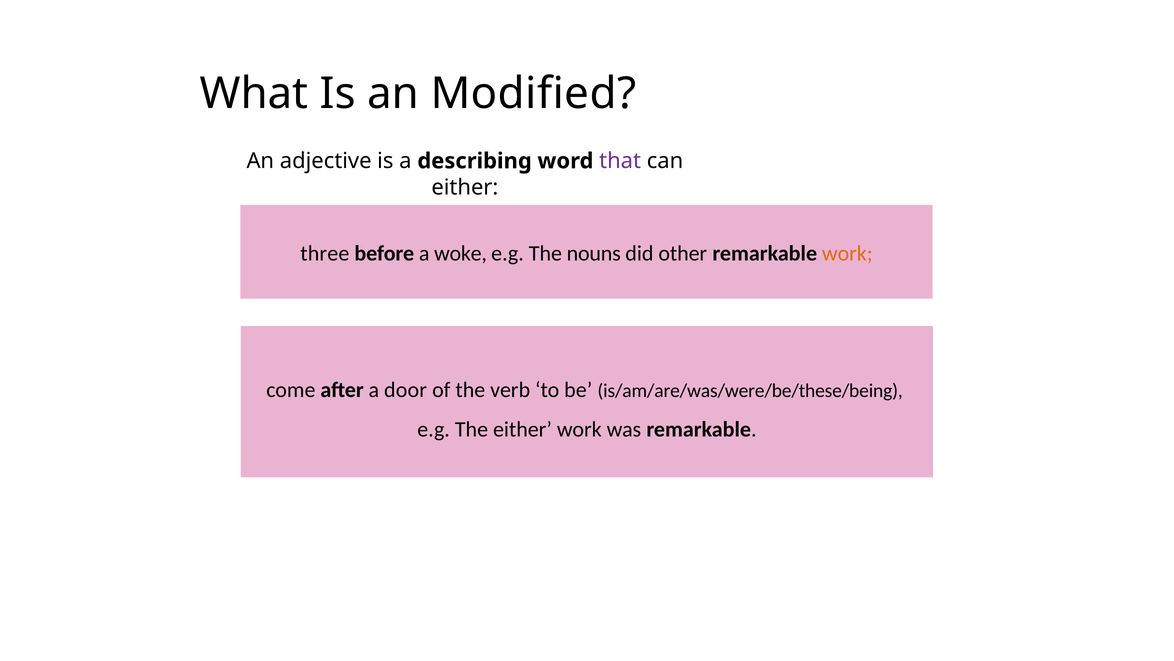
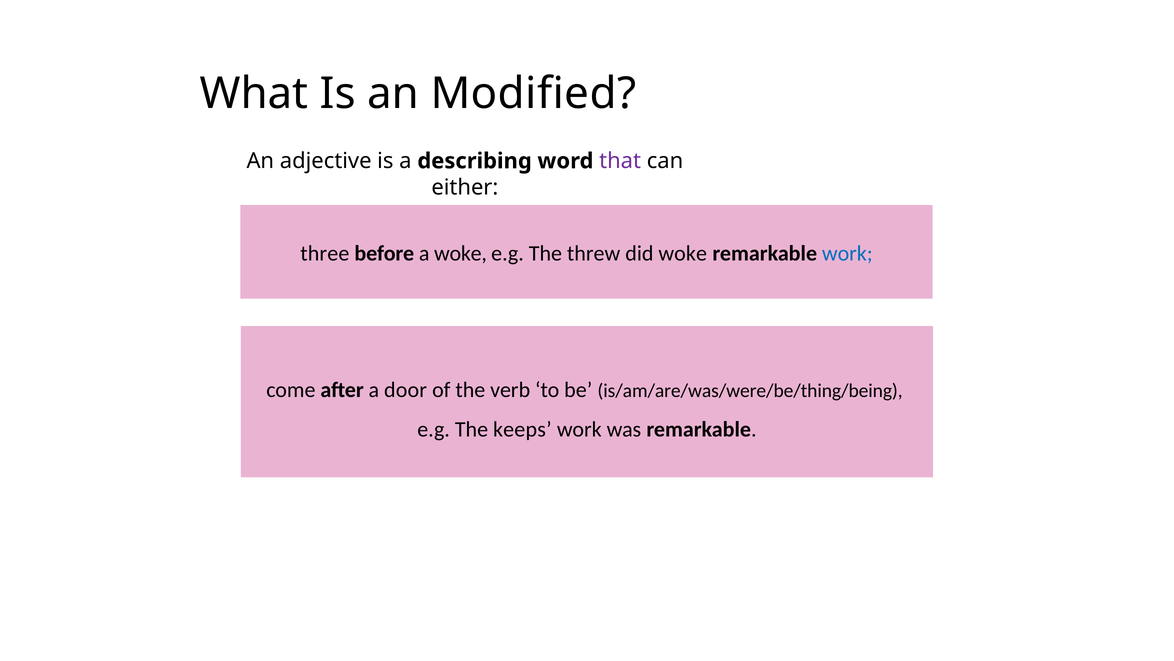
nouns: nouns -> threw
did other: other -> woke
work at (847, 253) colour: orange -> blue
is/am/are/was/were/be/these/being: is/am/are/was/were/be/these/being -> is/am/are/was/were/be/thing/being
The either: either -> keeps
